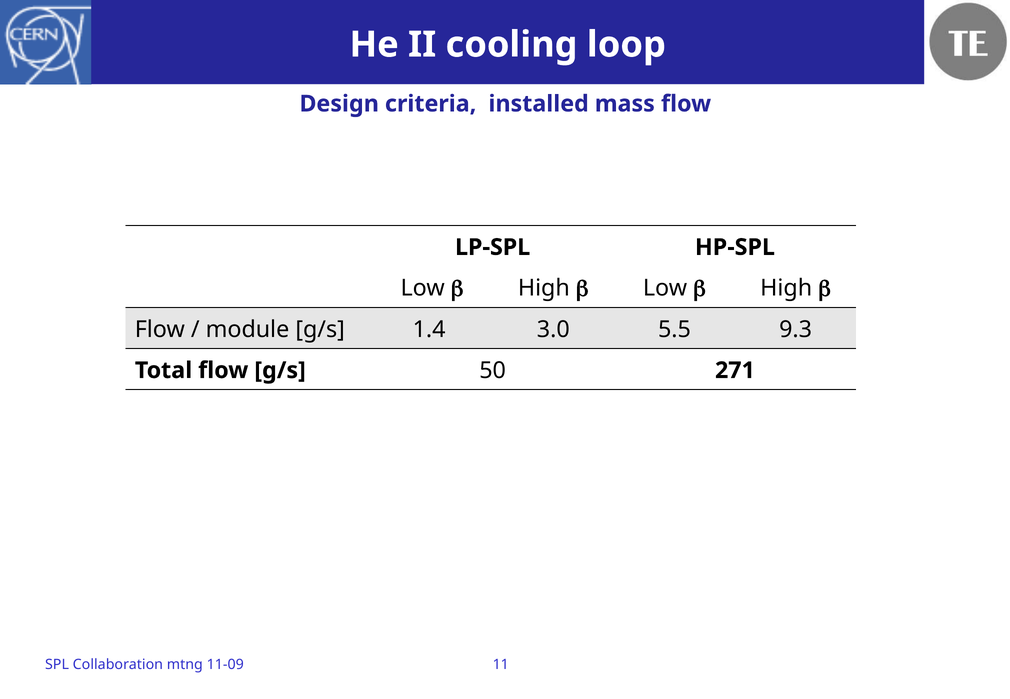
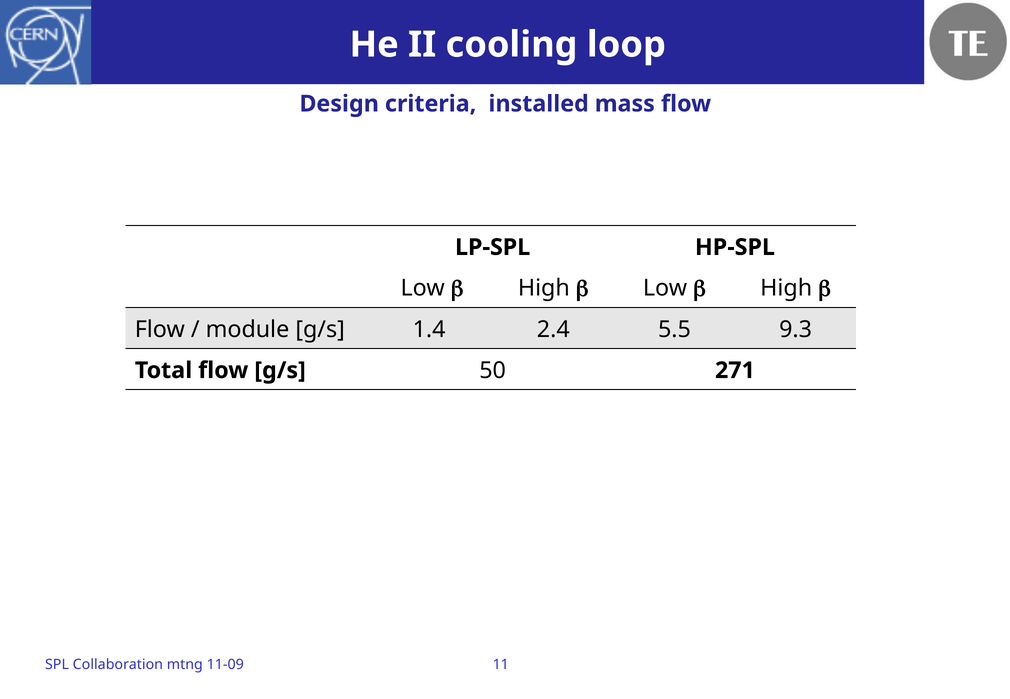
3.0: 3.0 -> 2.4
